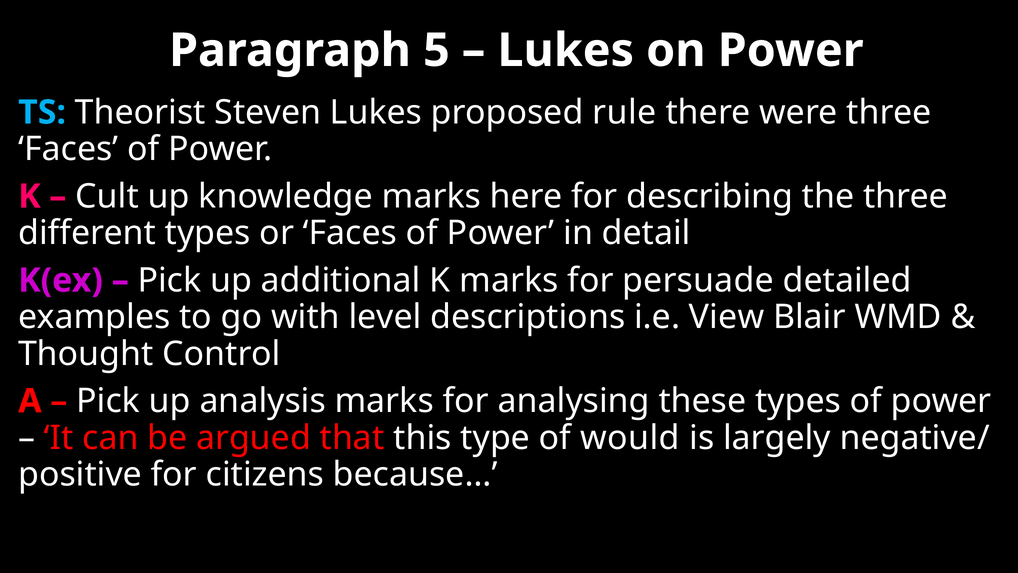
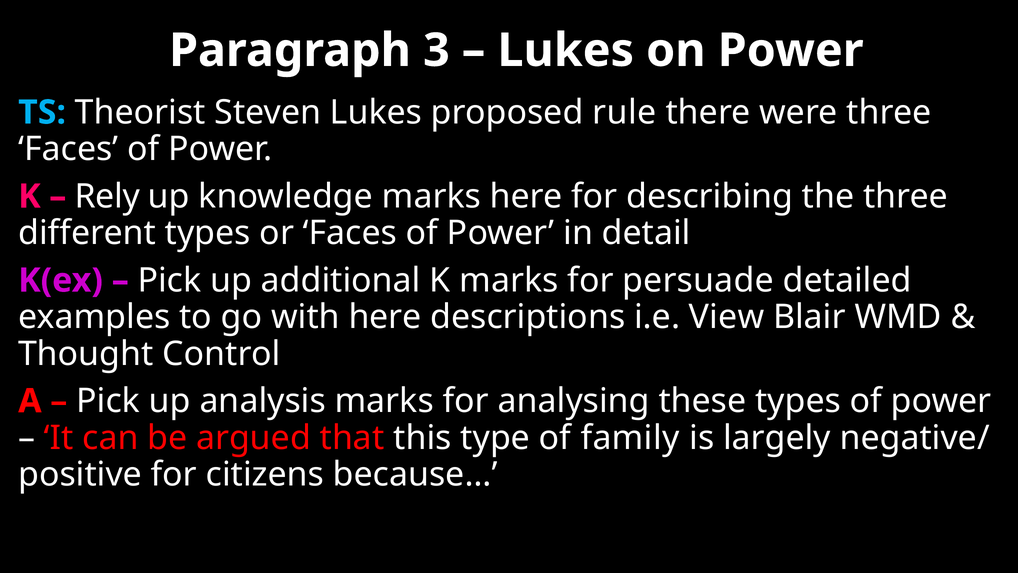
5: 5 -> 3
Cult: Cult -> Rely
with level: level -> here
would: would -> family
